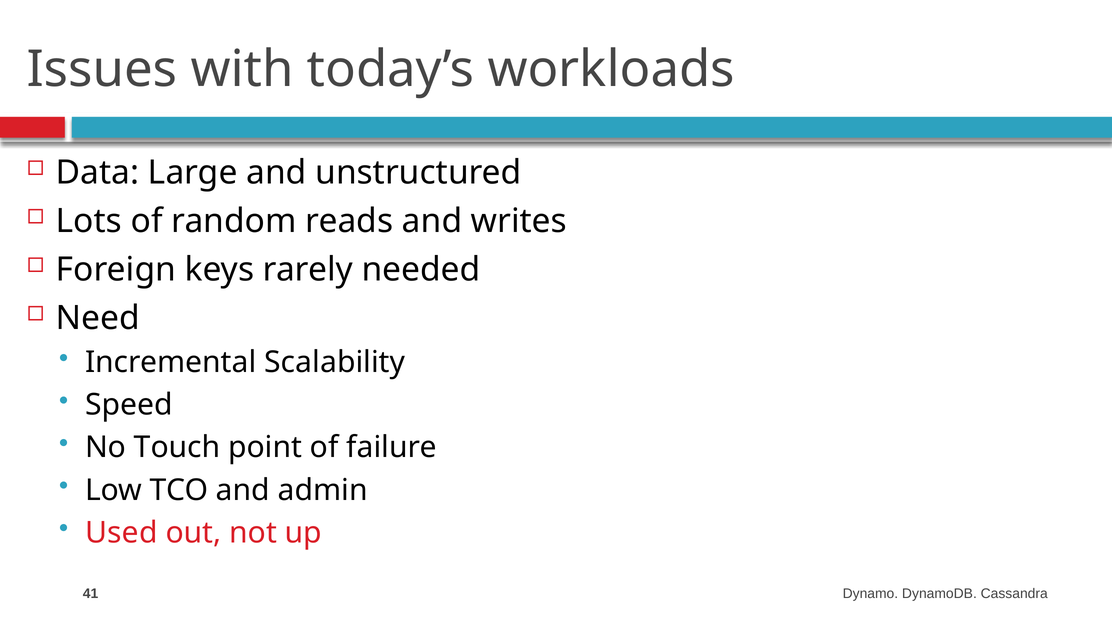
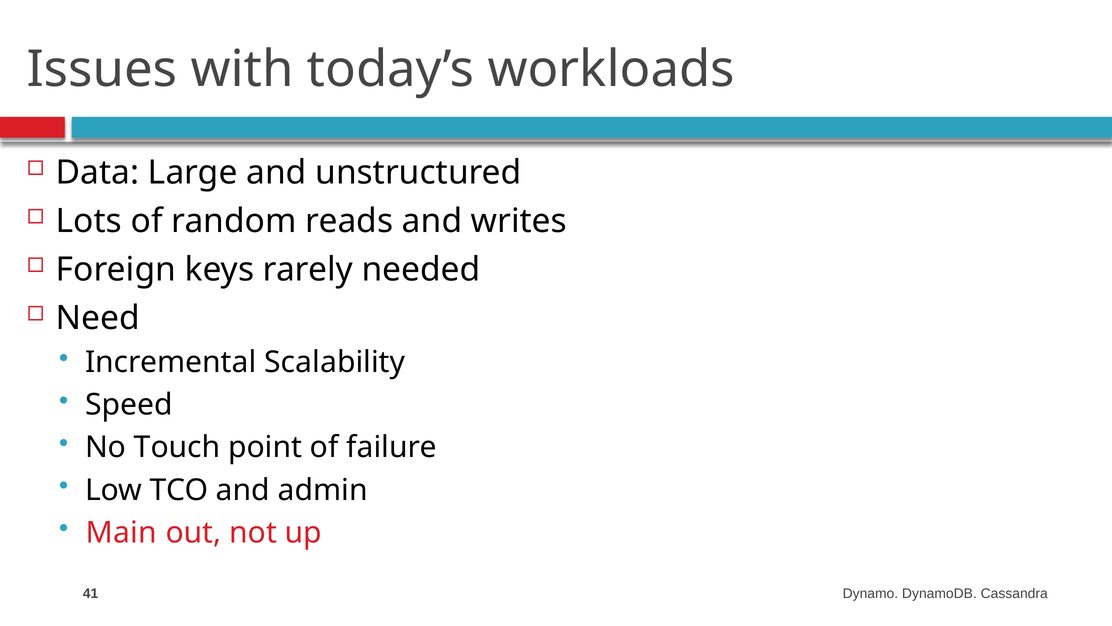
Used: Used -> Main
